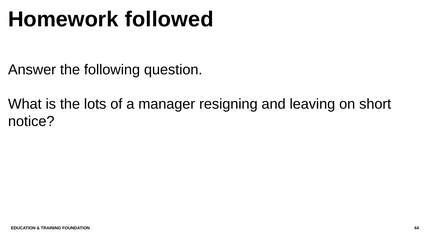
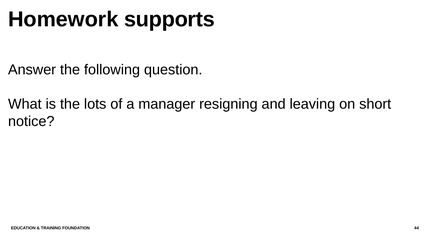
followed: followed -> supports
